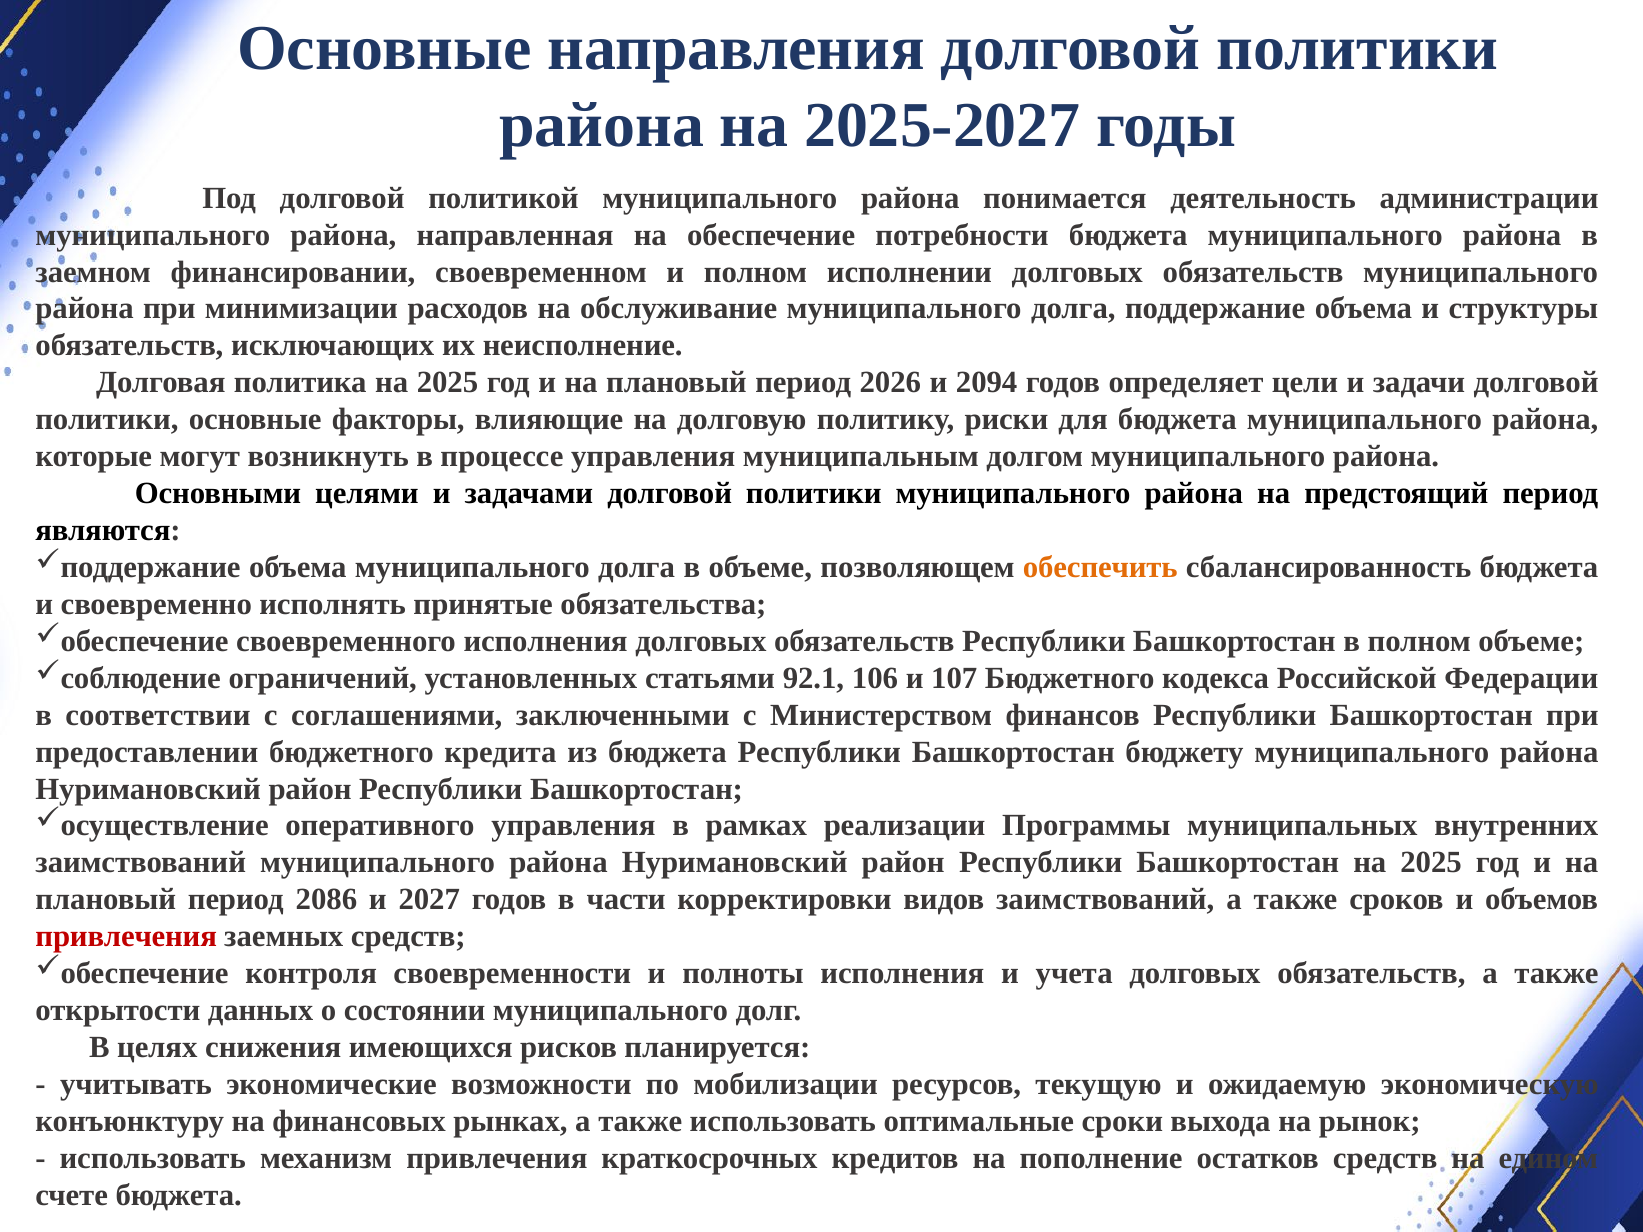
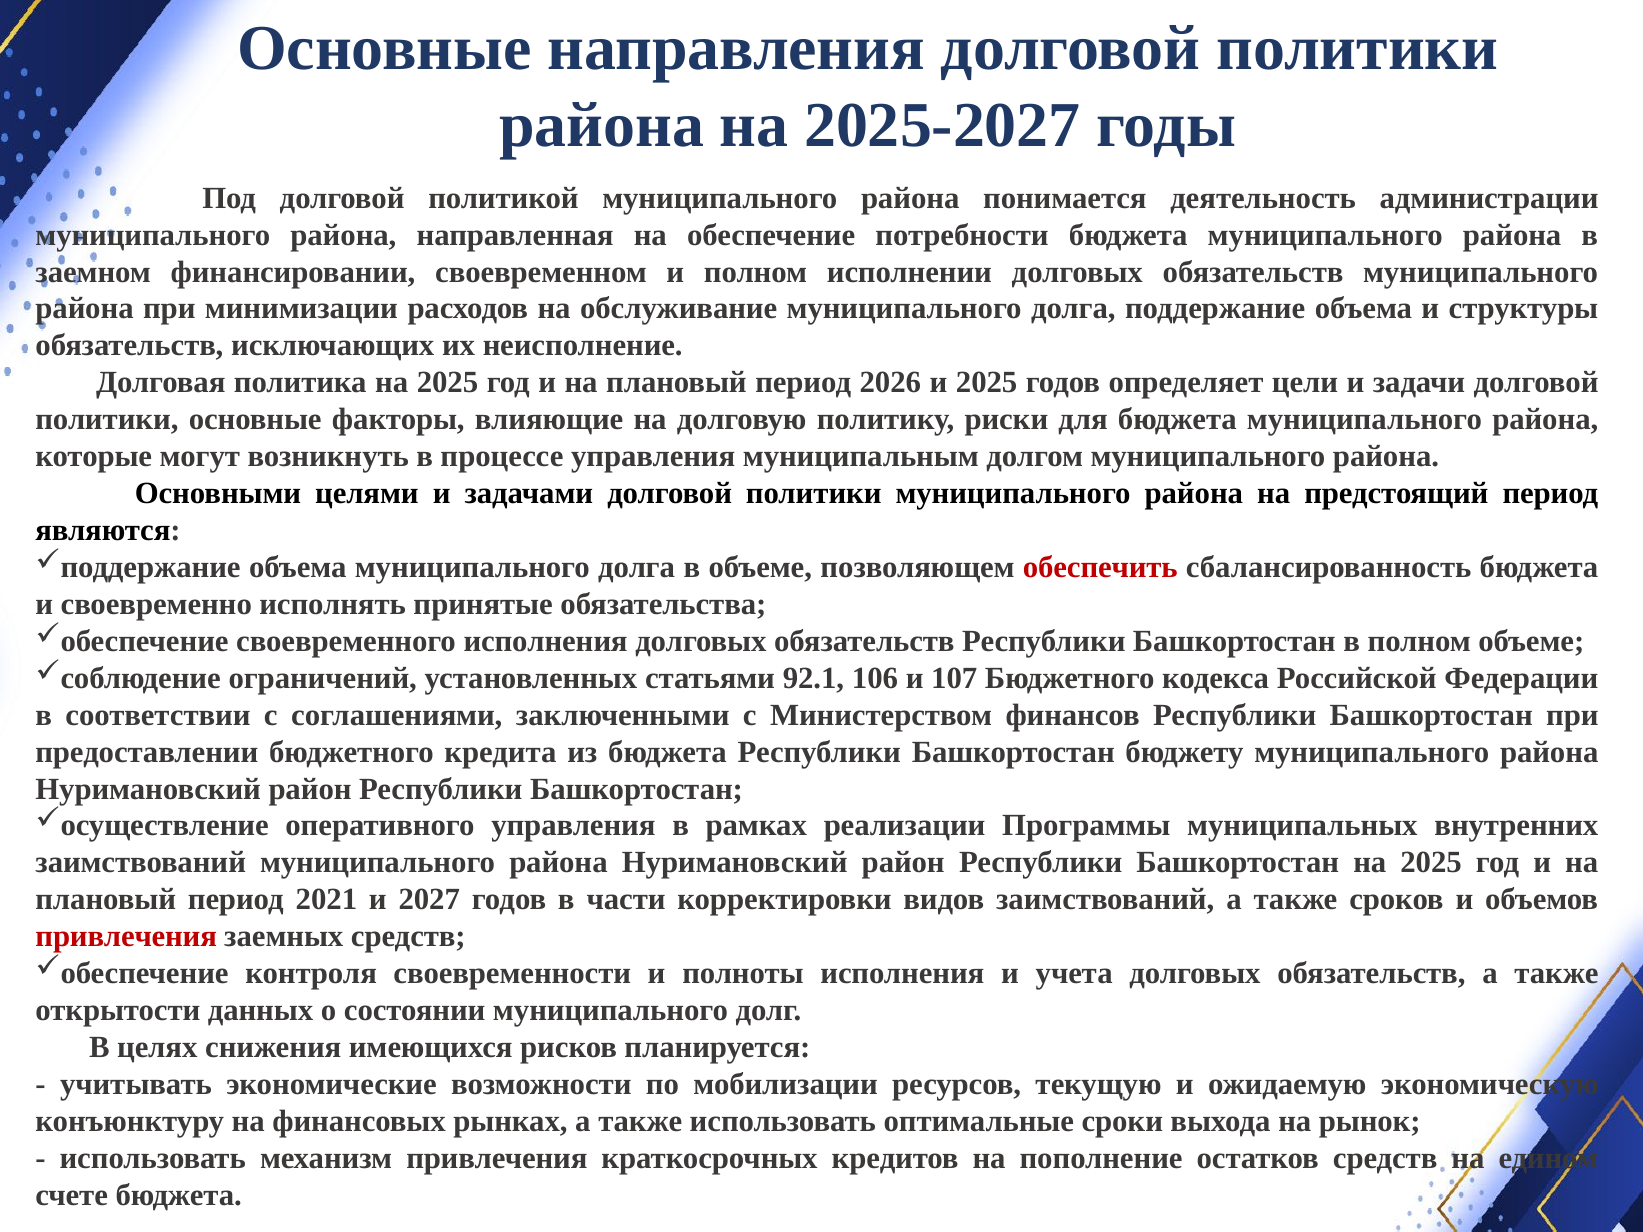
и 2094: 2094 -> 2025
обеспечить colour: orange -> red
2086: 2086 -> 2021
